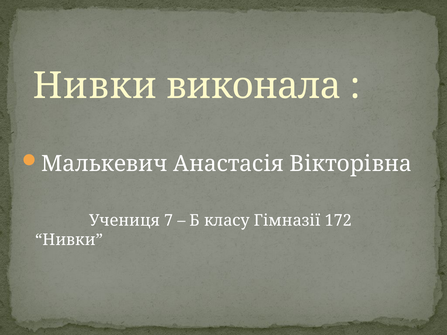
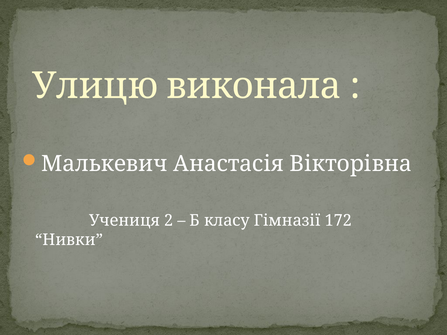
Нивки at (95, 86): Нивки -> Улицю
7: 7 -> 2
